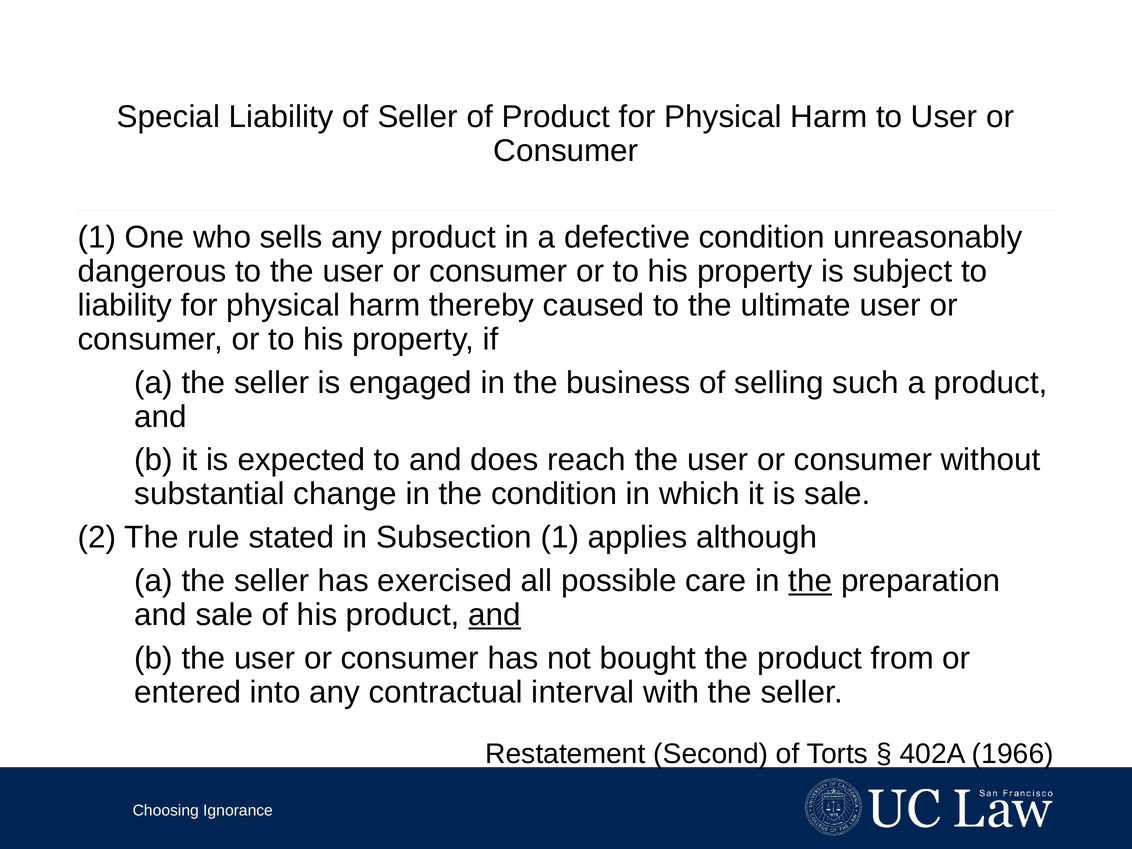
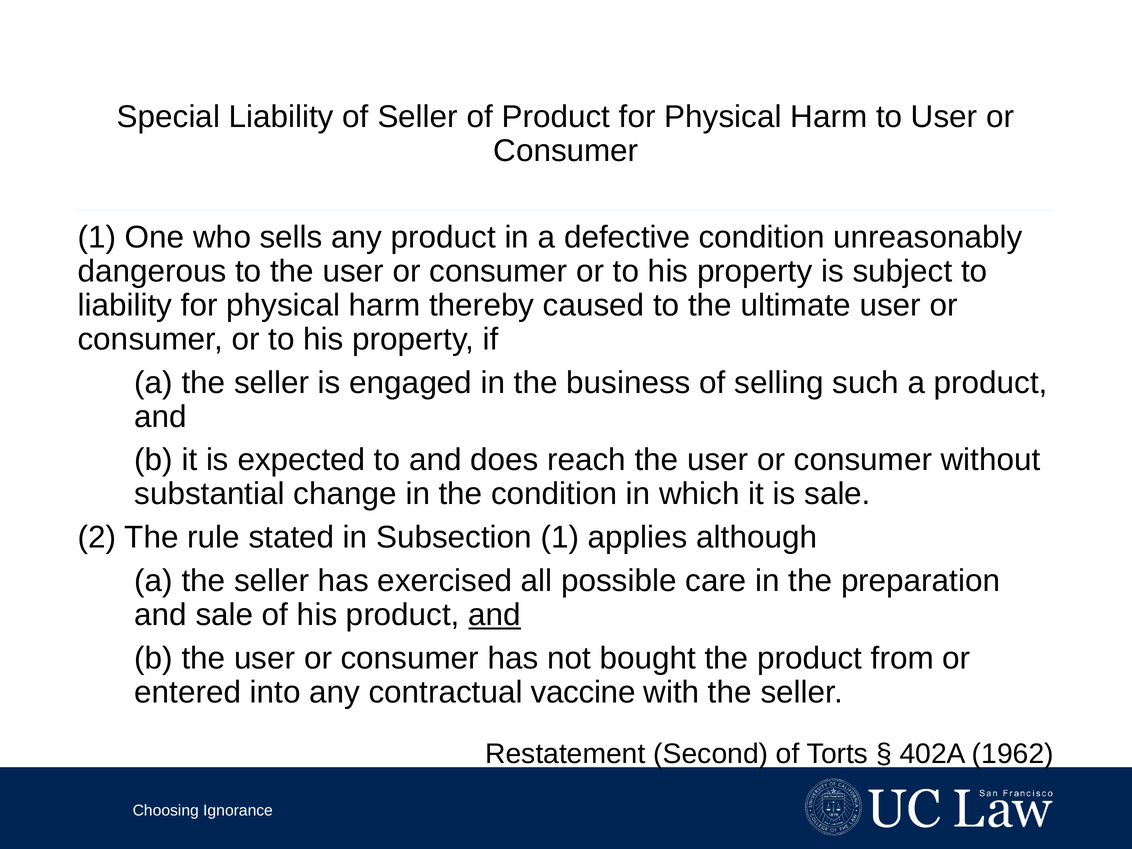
the at (810, 581) underline: present -> none
interval: interval -> vaccine
1966: 1966 -> 1962
